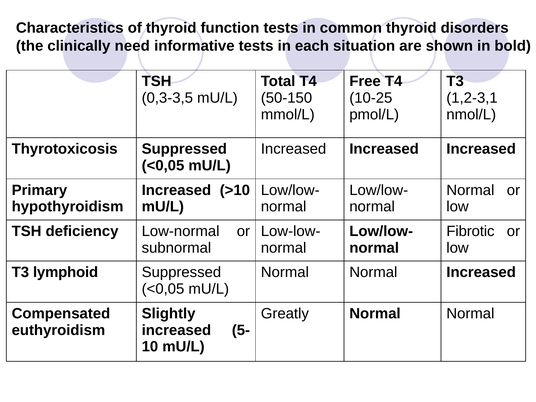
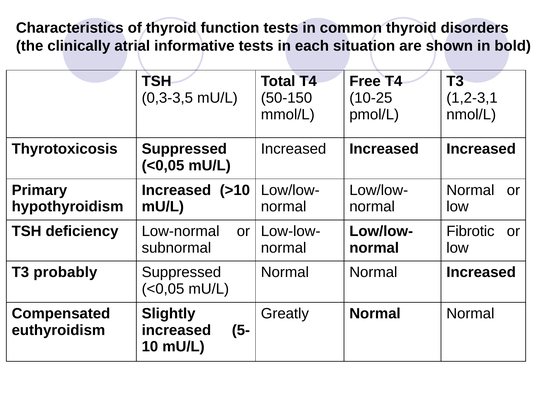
need: need -> atrial
lymphoid: lymphoid -> probably
